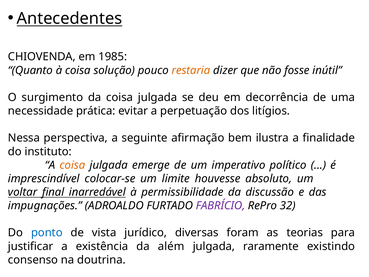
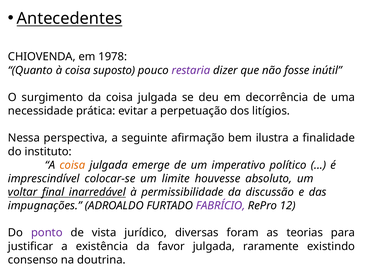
1985: 1985 -> 1978
solução: solução -> suposto
restaria colour: orange -> purple
32: 32 -> 12
ponto colour: blue -> purple
além: além -> favor
